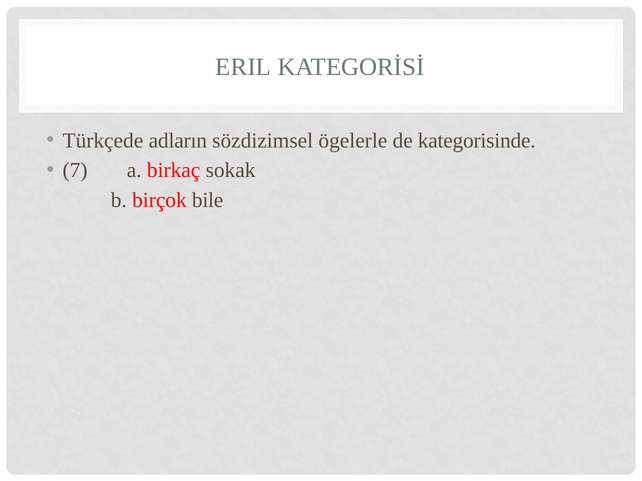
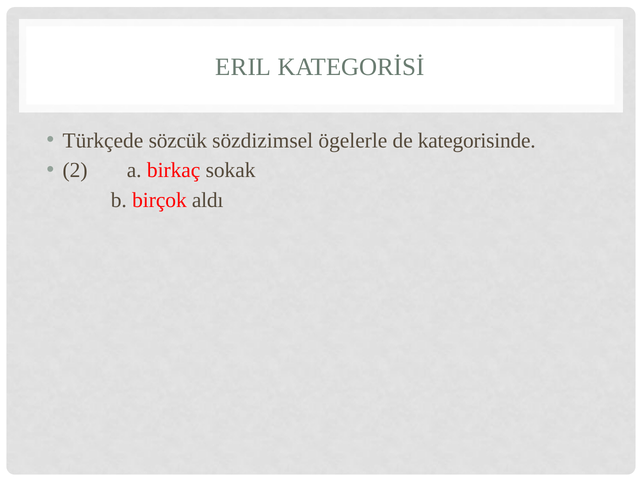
adların: adların -> sözcük
7: 7 -> 2
bile: bile -> aldı
